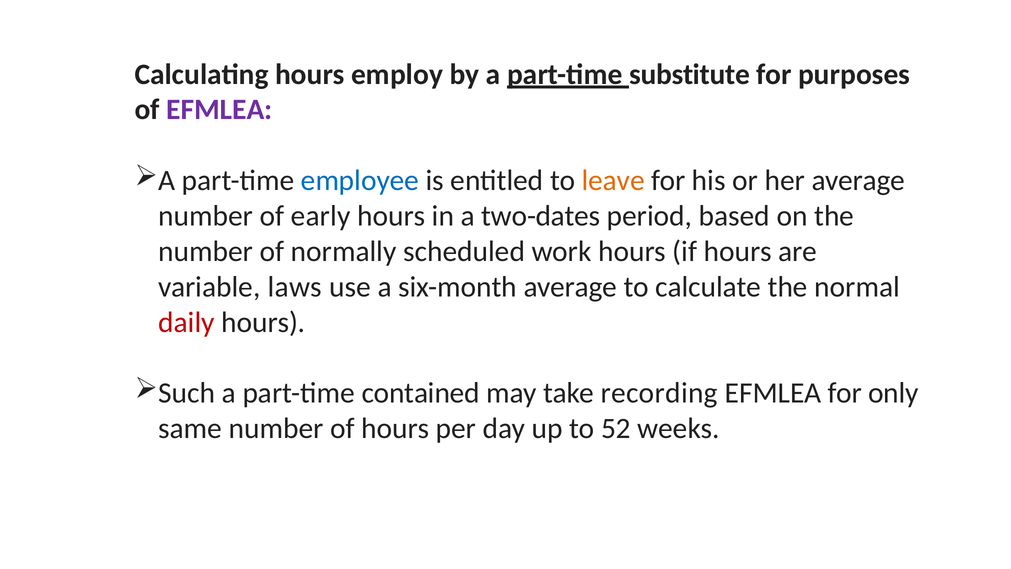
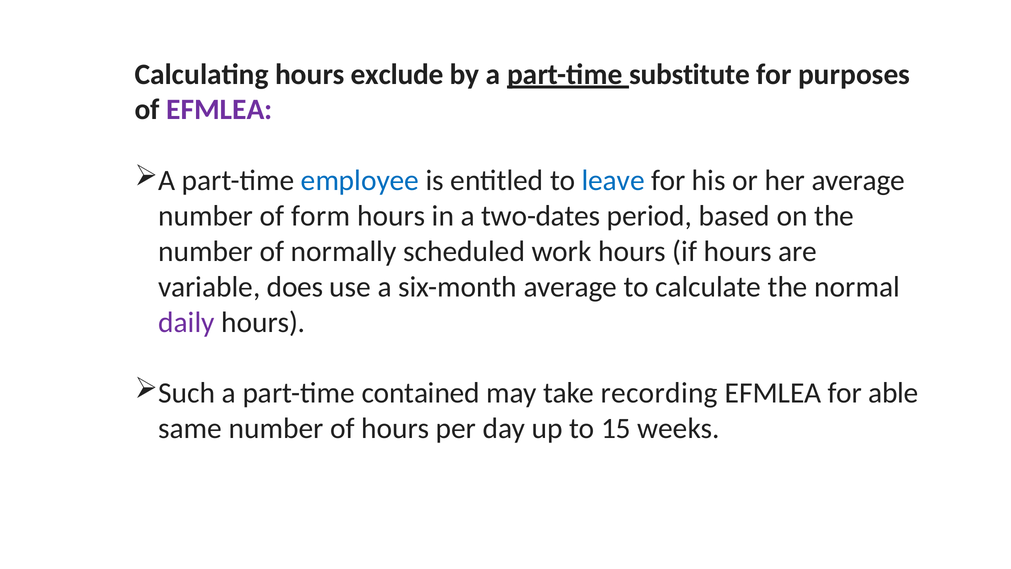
employ: employ -> exclude
leave colour: orange -> blue
early: early -> form
laws: laws -> does
daily colour: red -> purple
only: only -> able
52: 52 -> 15
